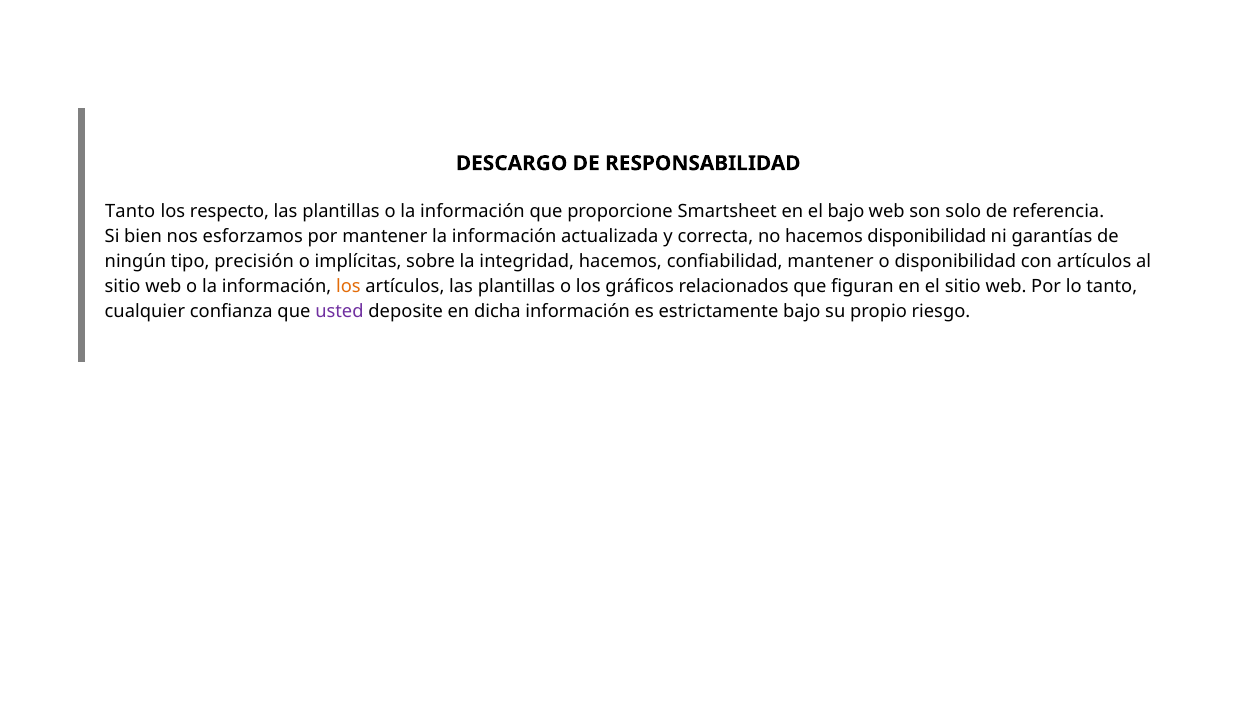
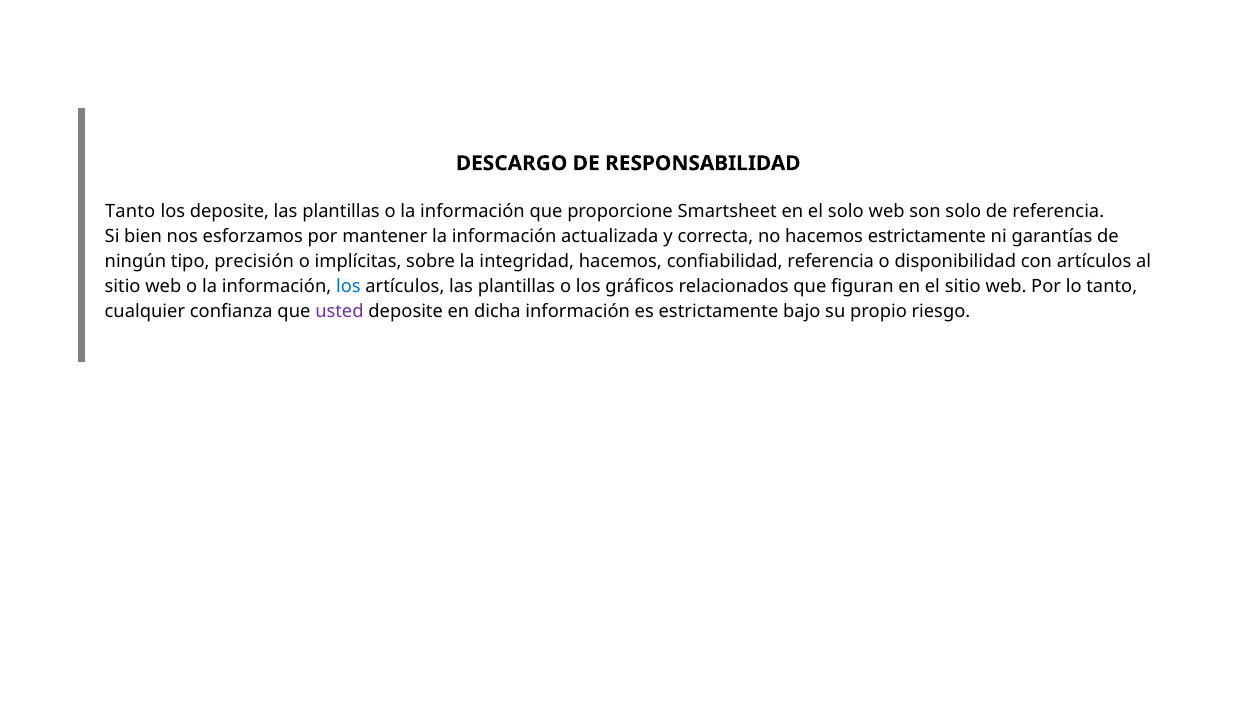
los respecto: respecto -> deposite
el bajo: bajo -> solo
hacemos disponibilidad: disponibilidad -> estrictamente
confiabilidad mantener: mantener -> referencia
los at (348, 286) colour: orange -> blue
